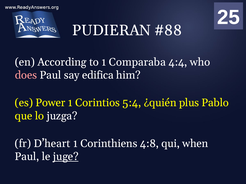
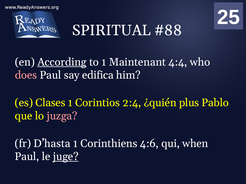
PUDIERAN: PUDIERAN -> SPIRITUAL
According underline: none -> present
Comparaba: Comparaba -> Maintenant
Power: Power -> Clases
5:4: 5:4 -> 2:4
juzga colour: white -> pink
D’heart: D’heart -> D’hasta
4:8: 4:8 -> 4:6
